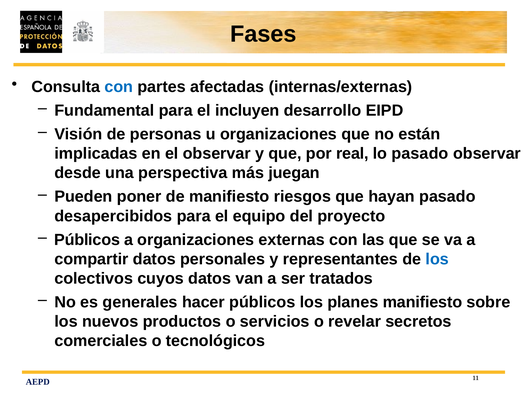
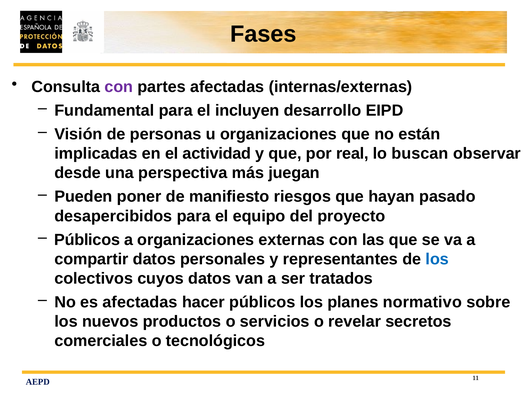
con at (119, 87) colour: blue -> purple
el observar: observar -> actividad
lo pasado: pasado -> buscan
es generales: generales -> afectadas
planes manifiesto: manifiesto -> normativo
